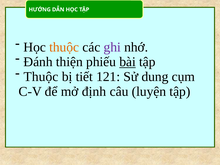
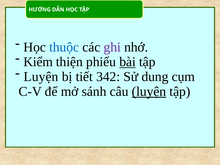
thuộc at (64, 47) colour: orange -> blue
Đánh: Đánh -> Kiểm
Thuộc at (41, 77): Thuộc -> Luyện
121: 121 -> 342
định: định -> sánh
luyện at (149, 91) underline: none -> present
